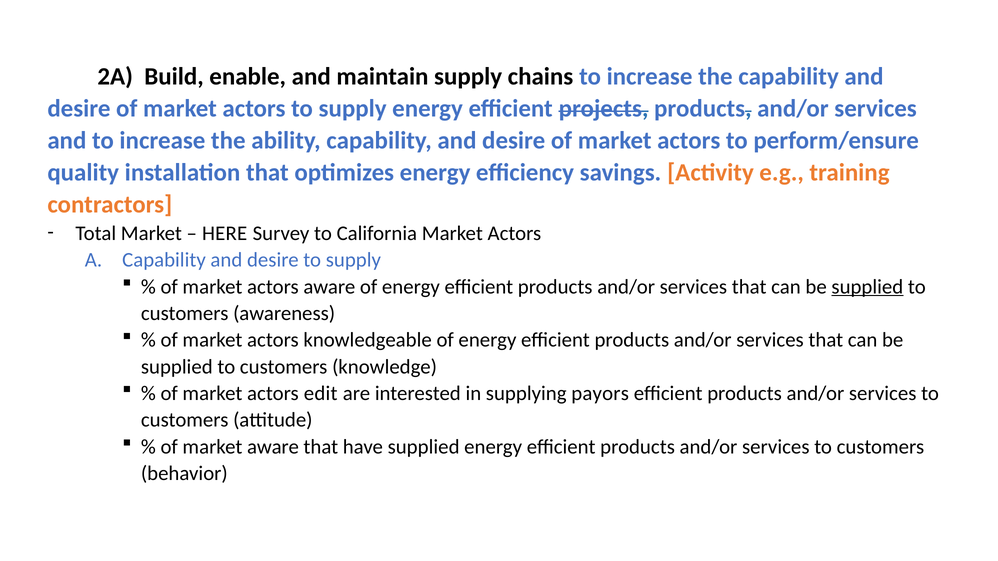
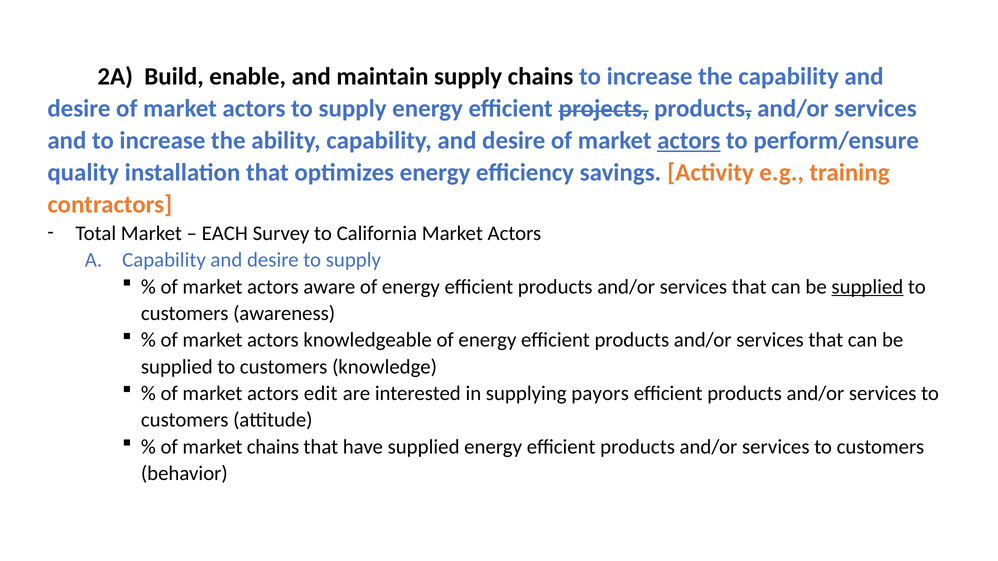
actors at (689, 140) underline: none -> present
HERE: HERE -> EACH
market aware: aware -> chains
